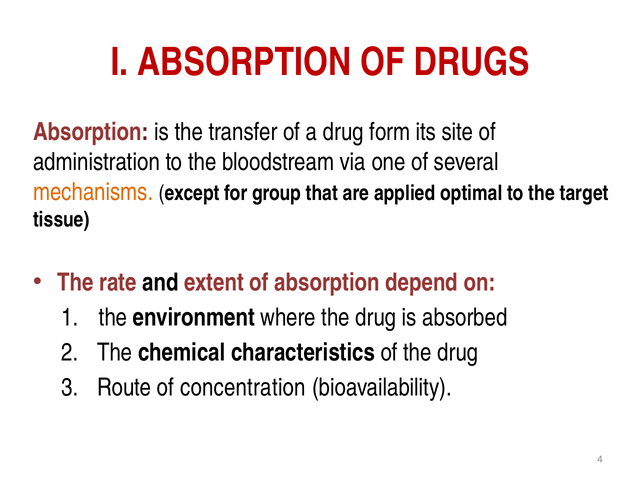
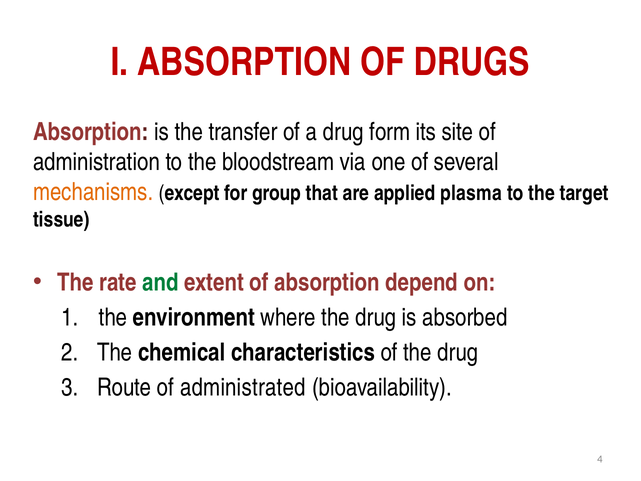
optimal: optimal -> plasma
and colour: black -> green
concentration: concentration -> administrated
